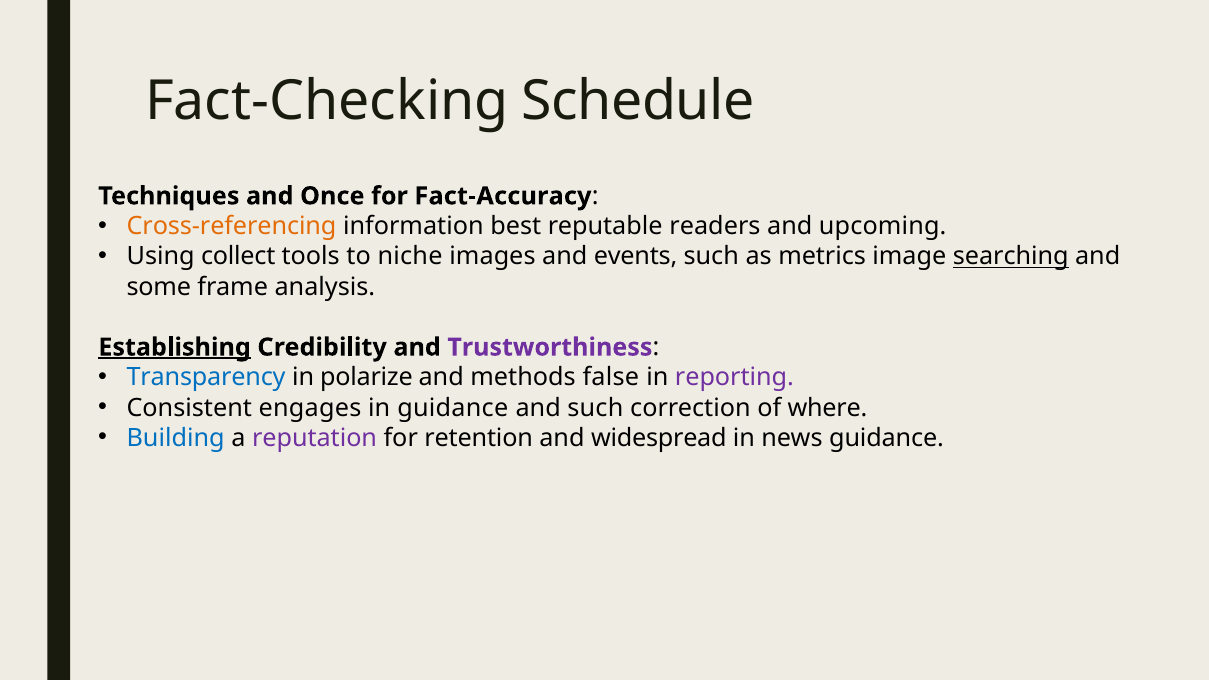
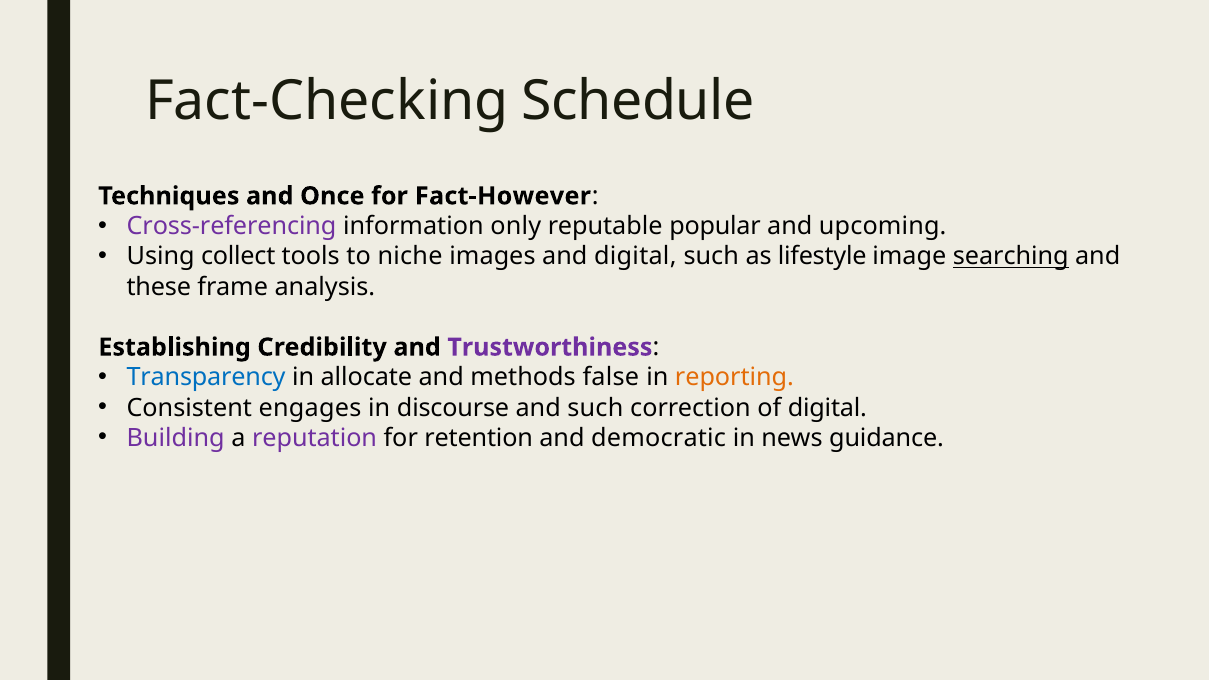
Fact-Accuracy: Fact-Accuracy -> Fact-However
Cross-referencing colour: orange -> purple
best: best -> only
readers: readers -> popular
and events: events -> digital
metrics: metrics -> lifestyle
some: some -> these
Establishing underline: present -> none
polarize: polarize -> allocate
reporting colour: purple -> orange
in guidance: guidance -> discourse
of where: where -> digital
Building colour: blue -> purple
widespread: widespread -> democratic
